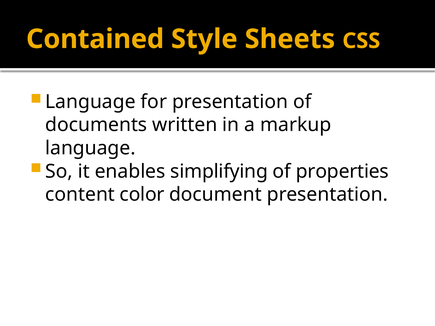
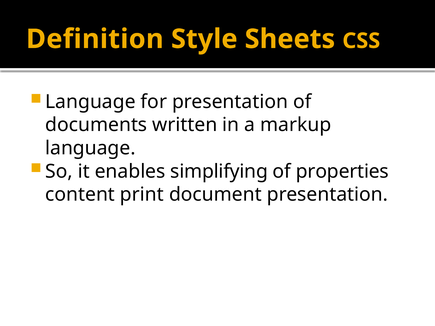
Contained: Contained -> Definition
color: color -> print
